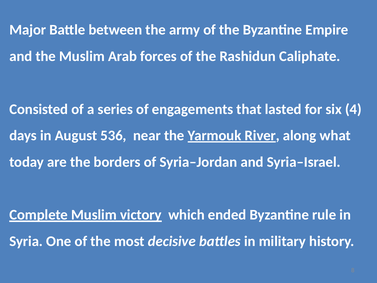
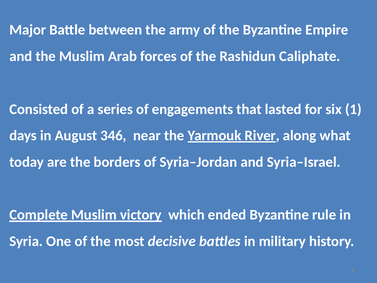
4: 4 -> 1
536: 536 -> 346
